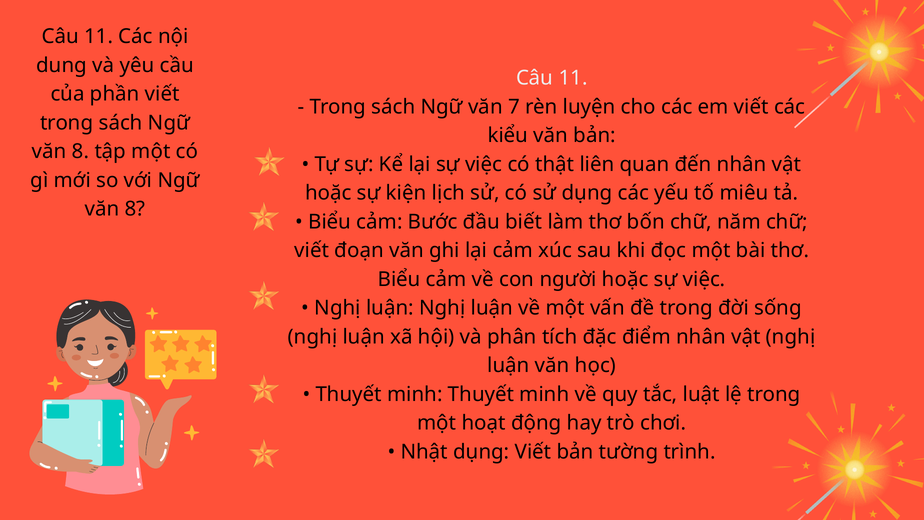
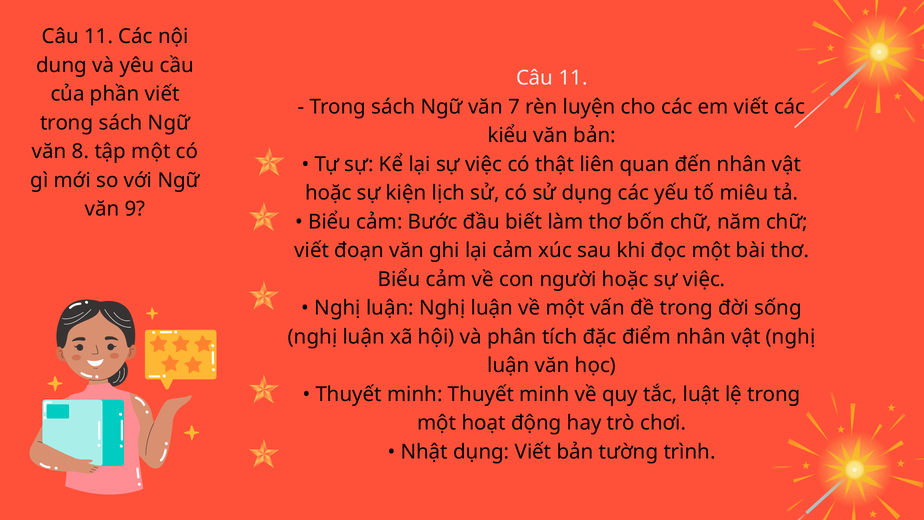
8 at (135, 209): 8 -> 9
